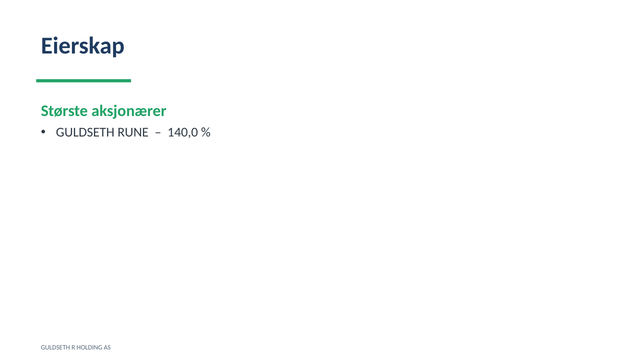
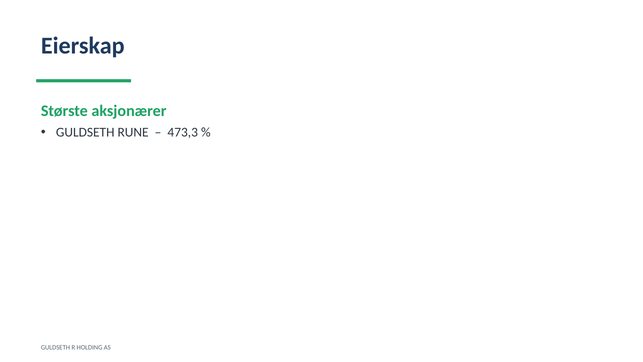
140,0: 140,0 -> 473,3
